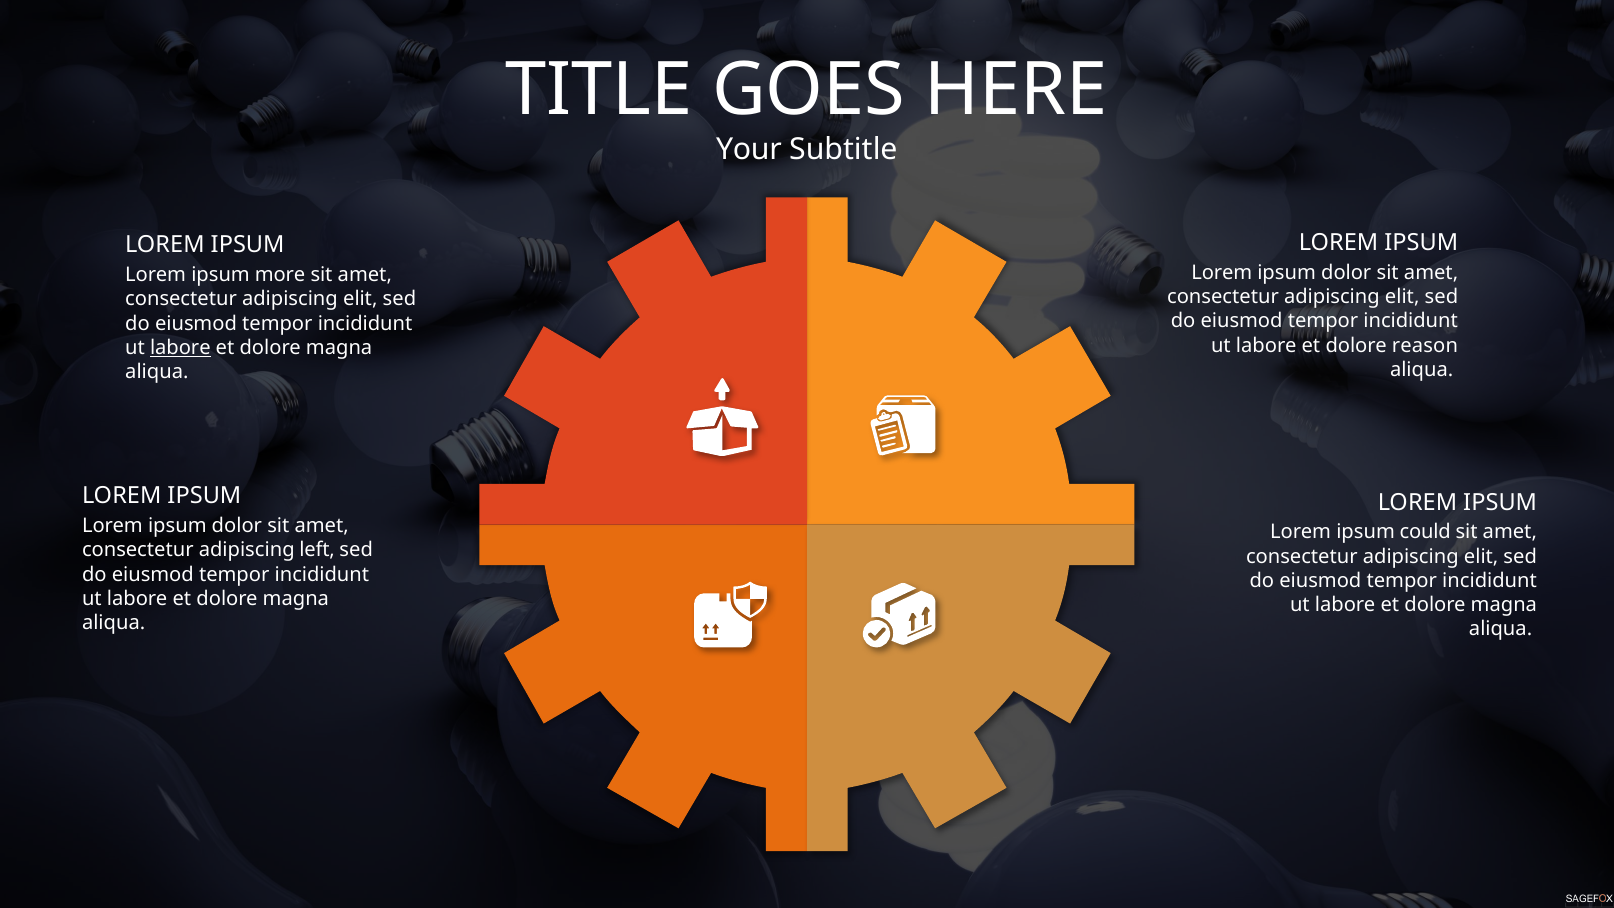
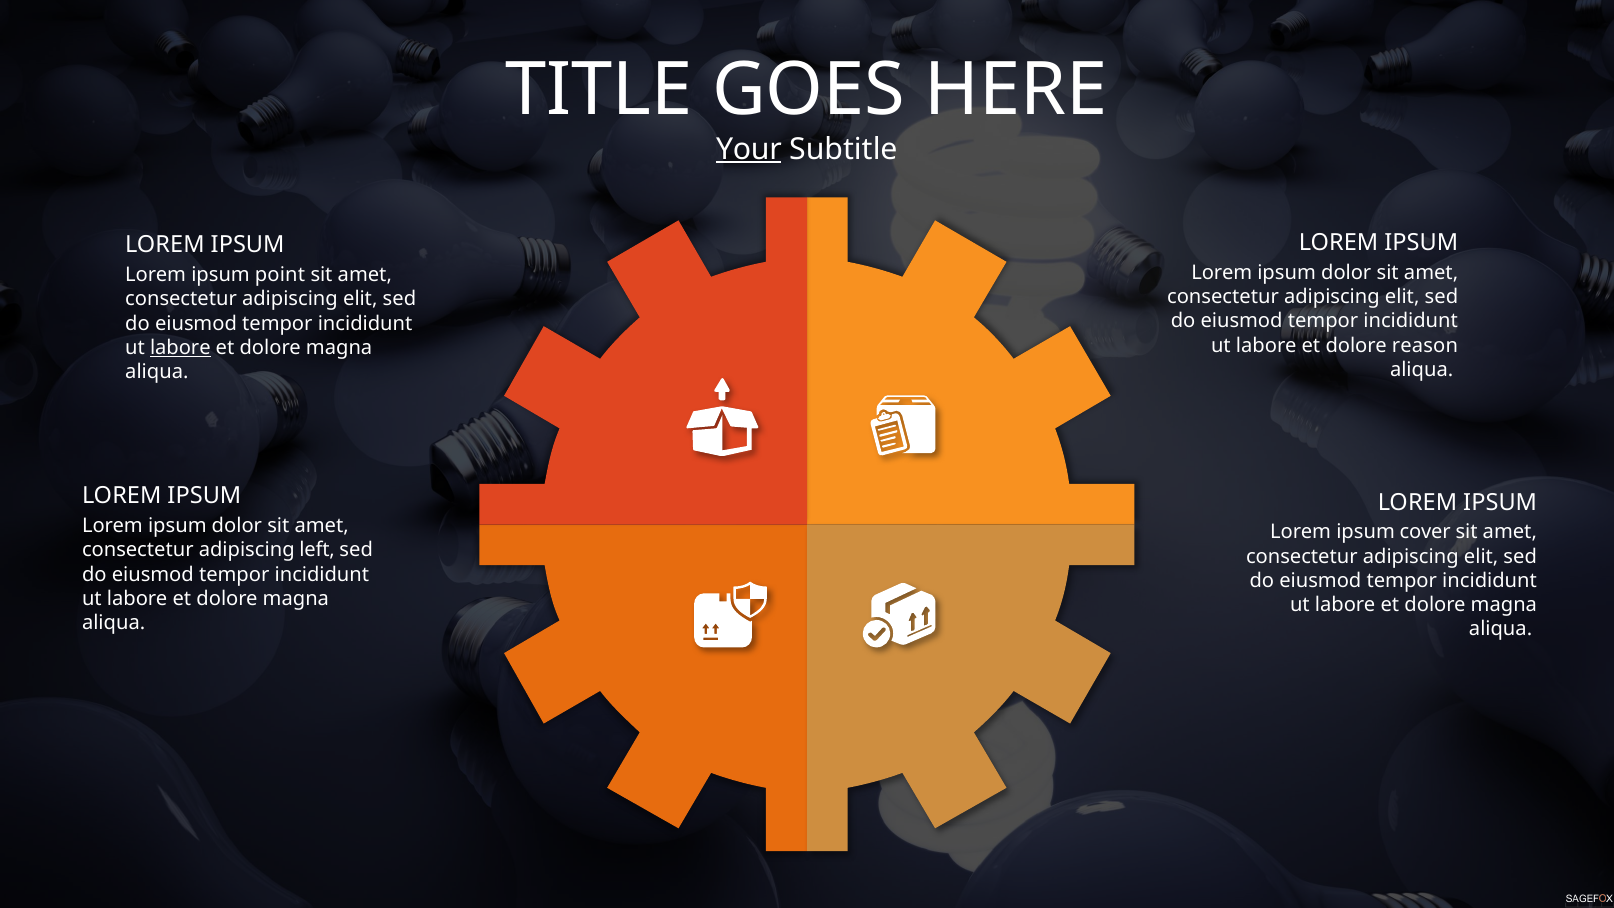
Your underline: none -> present
more: more -> point
could: could -> cover
